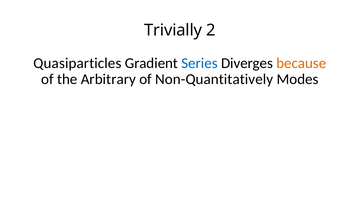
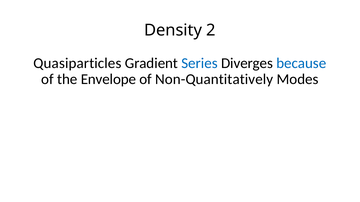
Trivially: Trivially -> Density
because colour: orange -> blue
Arbitrary: Arbitrary -> Envelope
